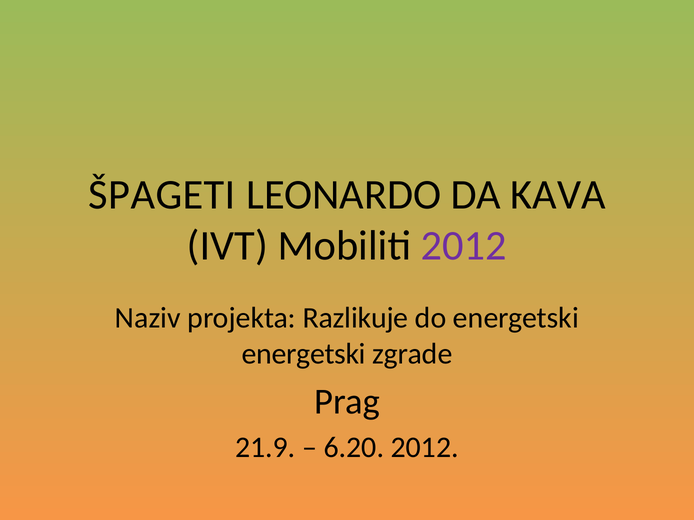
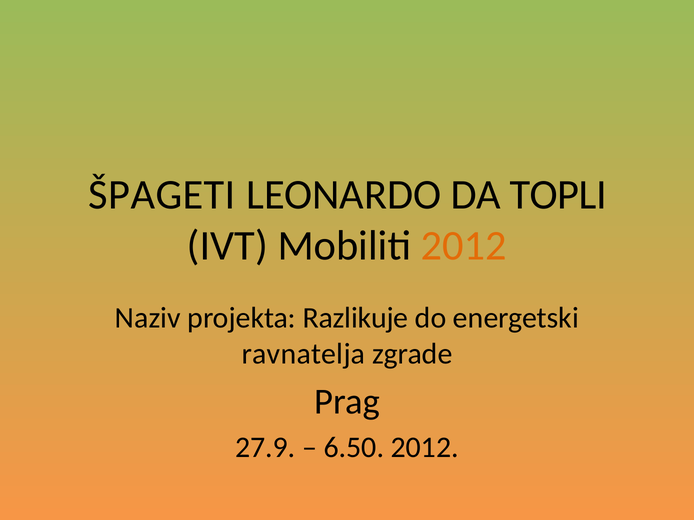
KAVA: KAVA -> TOPLI
2012 at (464, 246) colour: purple -> orange
energetski at (304, 354): energetski -> ravnatelja
21.9: 21.9 -> 27.9
6.20: 6.20 -> 6.50
